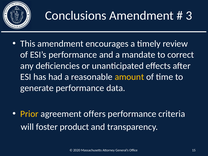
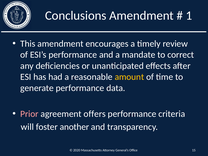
3: 3 -> 1
Prior colour: yellow -> pink
product: product -> another
